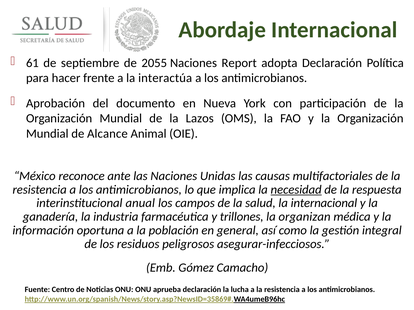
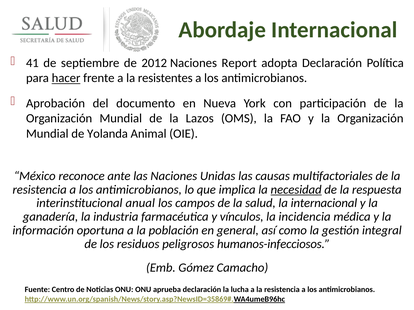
61: 61 -> 41
2055: 2055 -> 2012
hacer underline: none -> present
interactúa: interactúa -> resistentes
Alcance: Alcance -> Yolanda
trillones: trillones -> vínculos
organizan: organizan -> incidencia
asegurar-infecciosos: asegurar-infecciosos -> humanos-infecciosos
